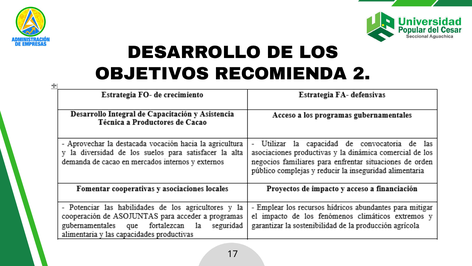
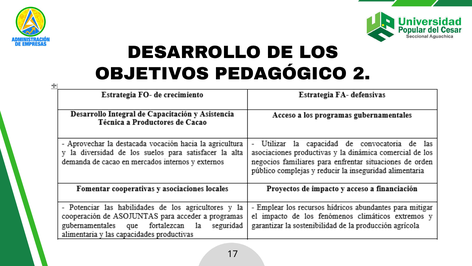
RECOMIENDA: RECOMIENDA -> PEDAGÓGICO
